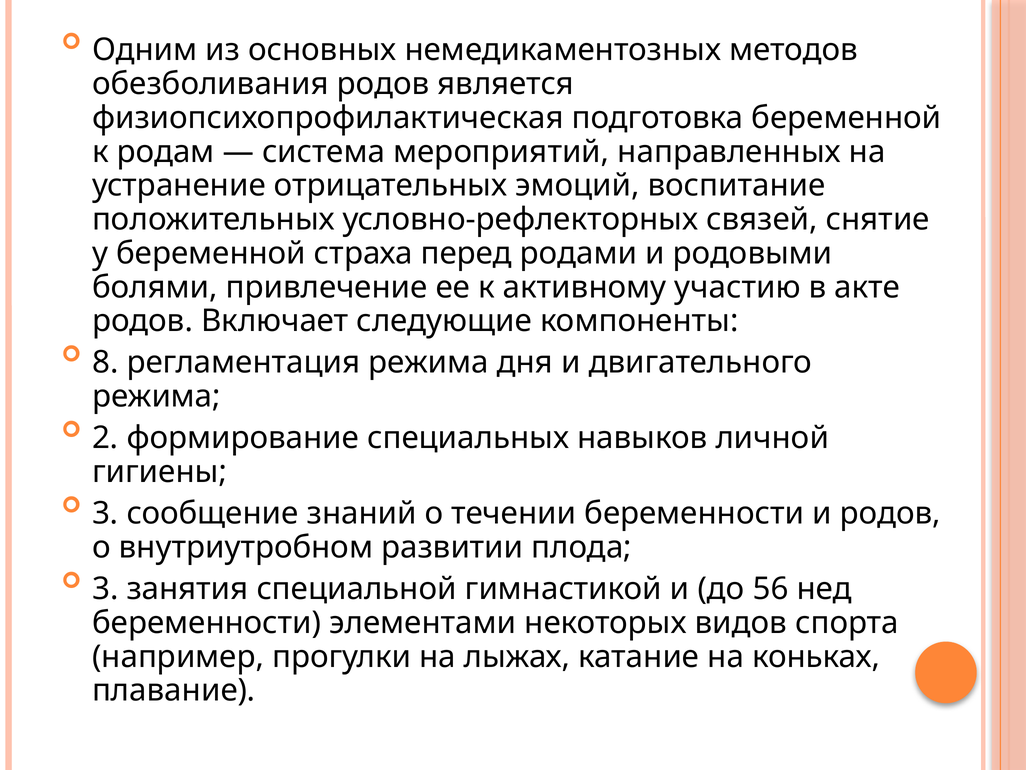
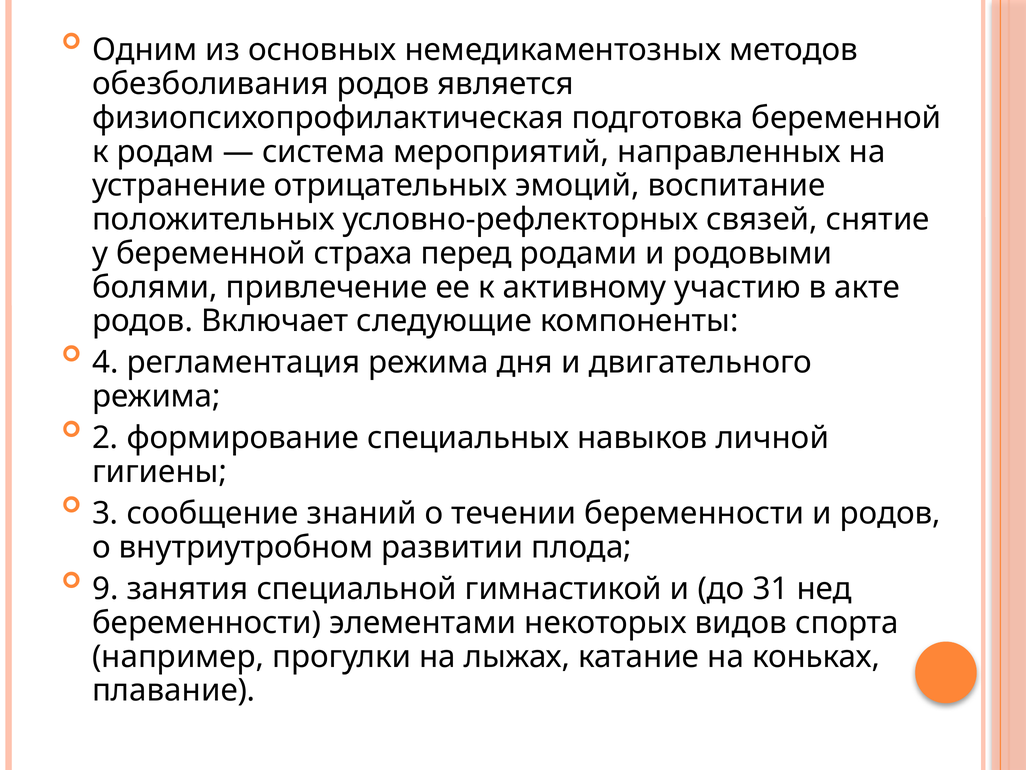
8: 8 -> 4
3 at (105, 589): 3 -> 9
56: 56 -> 31
